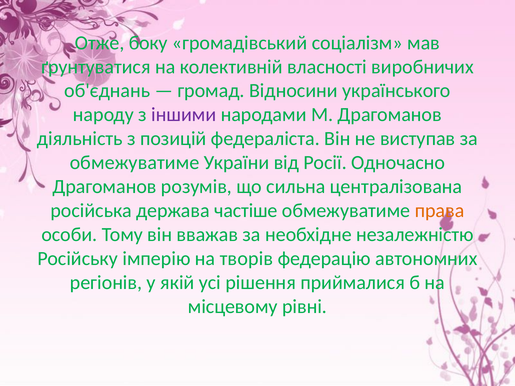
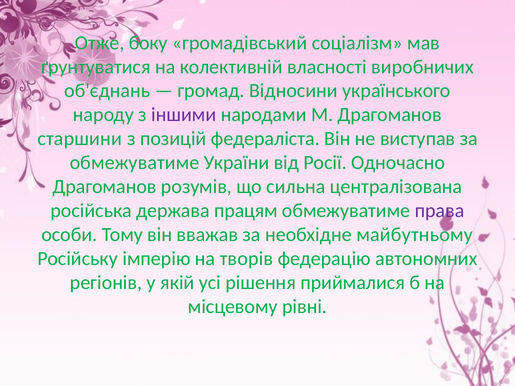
діяльність: діяльність -> старшини
частіше: частіше -> працям
права colour: orange -> purple
незалежністю: незалежністю -> майбутньому
